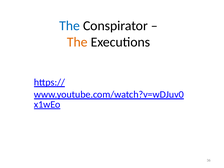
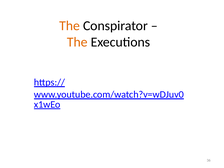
The at (70, 26) colour: blue -> orange
